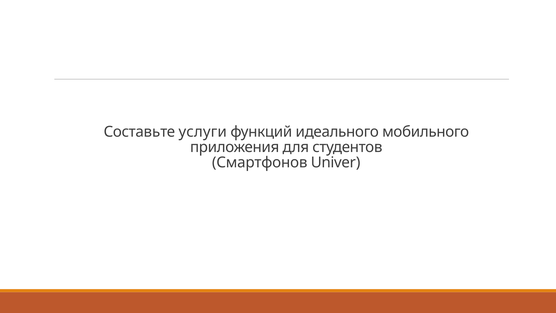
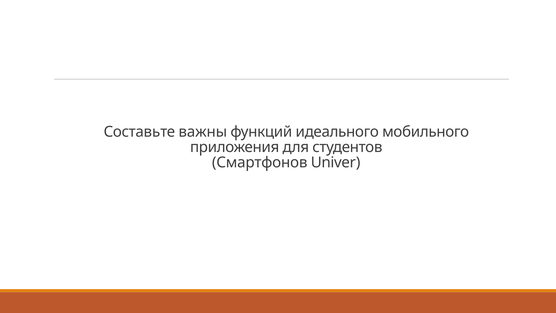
услуги: услуги -> важны
